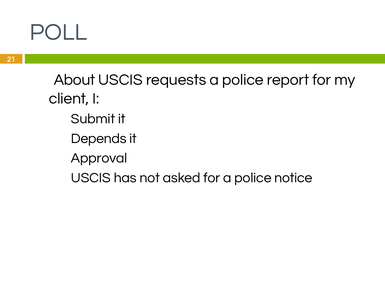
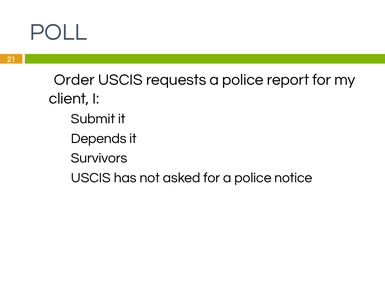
About: About -> Order
Approval: Approval -> Survivors
